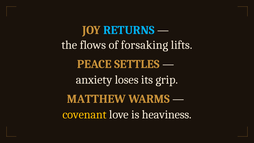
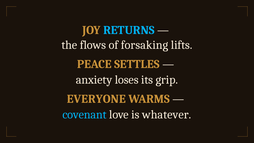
MATTHEW: MATTHEW -> EVERYONE
covenant colour: yellow -> light blue
heaviness: heaviness -> whatever
